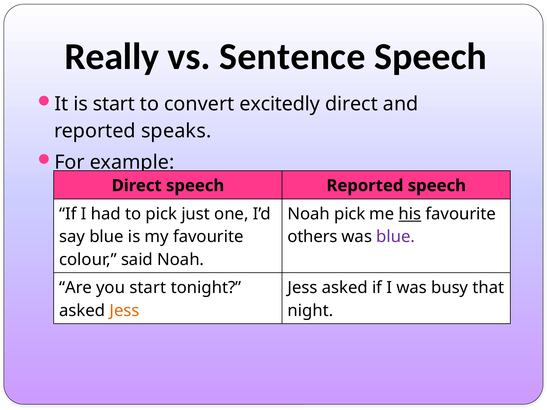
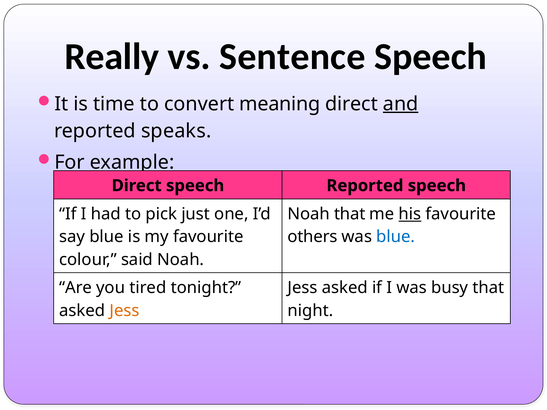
is start: start -> time
excitedly: excitedly -> meaning
and underline: none -> present
Noah pick: pick -> that
blue at (396, 237) colour: purple -> blue
you start: start -> tired
